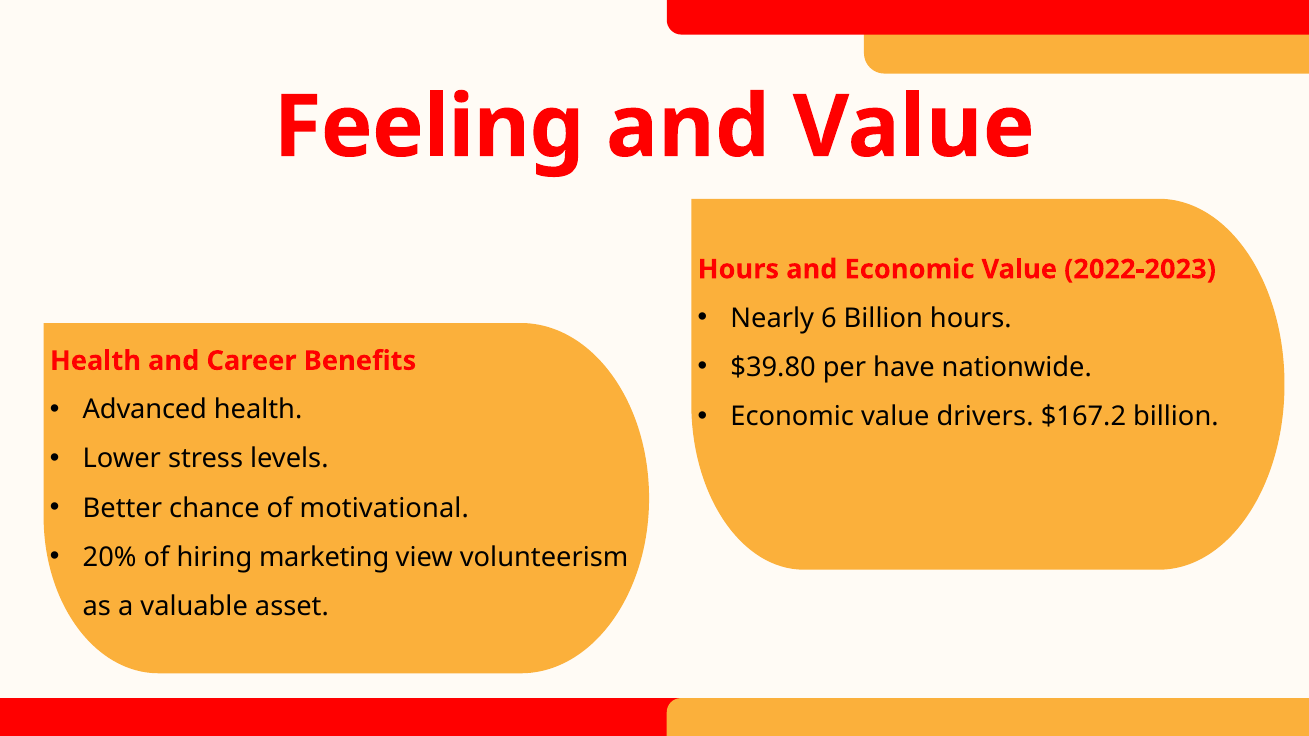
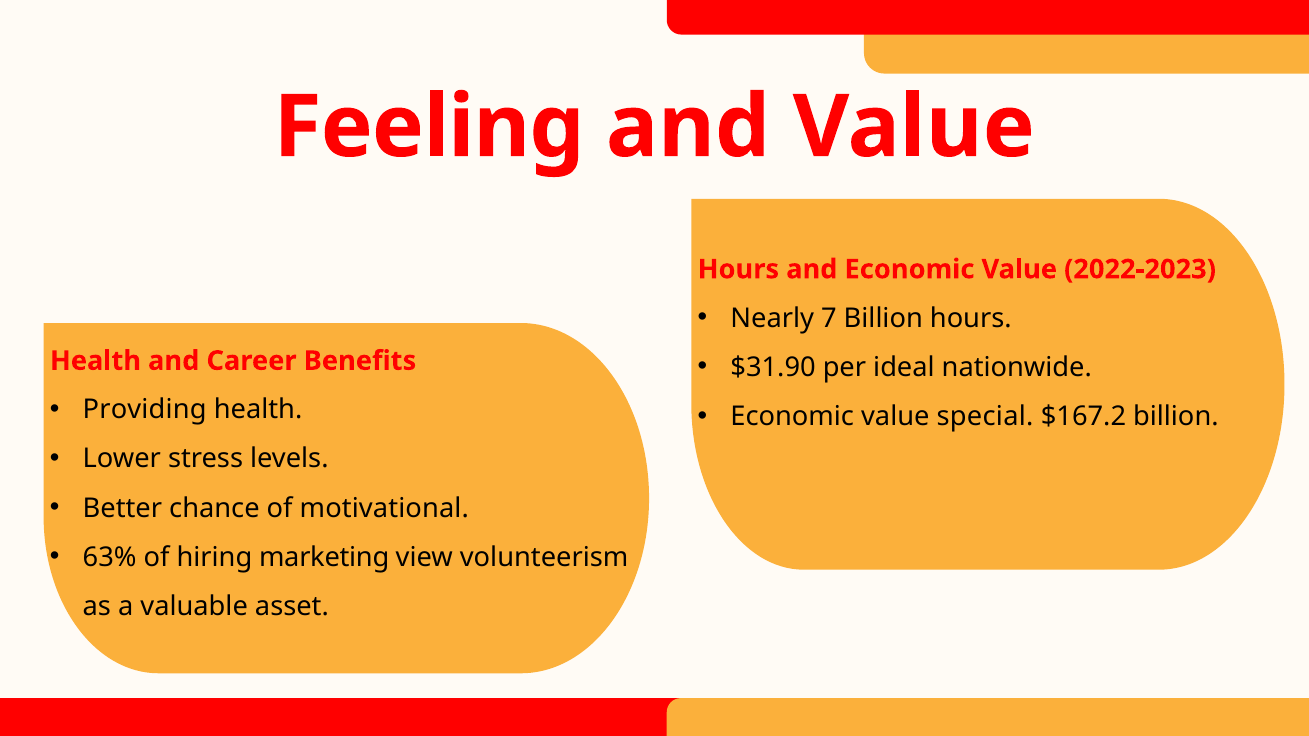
6: 6 -> 7
$39.80: $39.80 -> $31.90
have: have -> ideal
Advanced: Advanced -> Providing
drivers: drivers -> special
20%: 20% -> 63%
